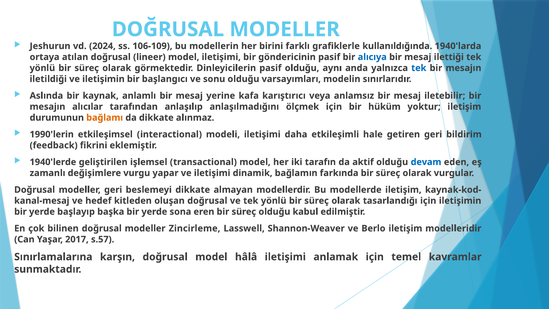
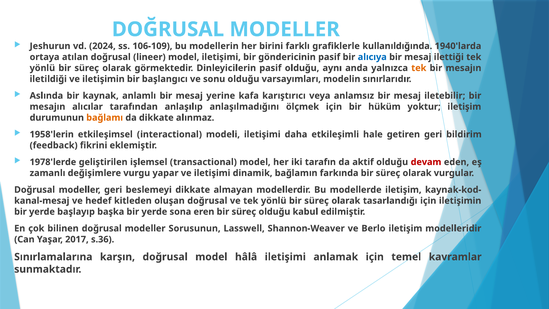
tek at (419, 68) colour: blue -> orange
1990'lerin: 1990'lerin -> 1958'lerin
1940'lerde: 1940'lerde -> 1978'lerde
devam colour: blue -> red
Zincirleme: Zincirleme -> Sorusunun
s.57: s.57 -> s.36
